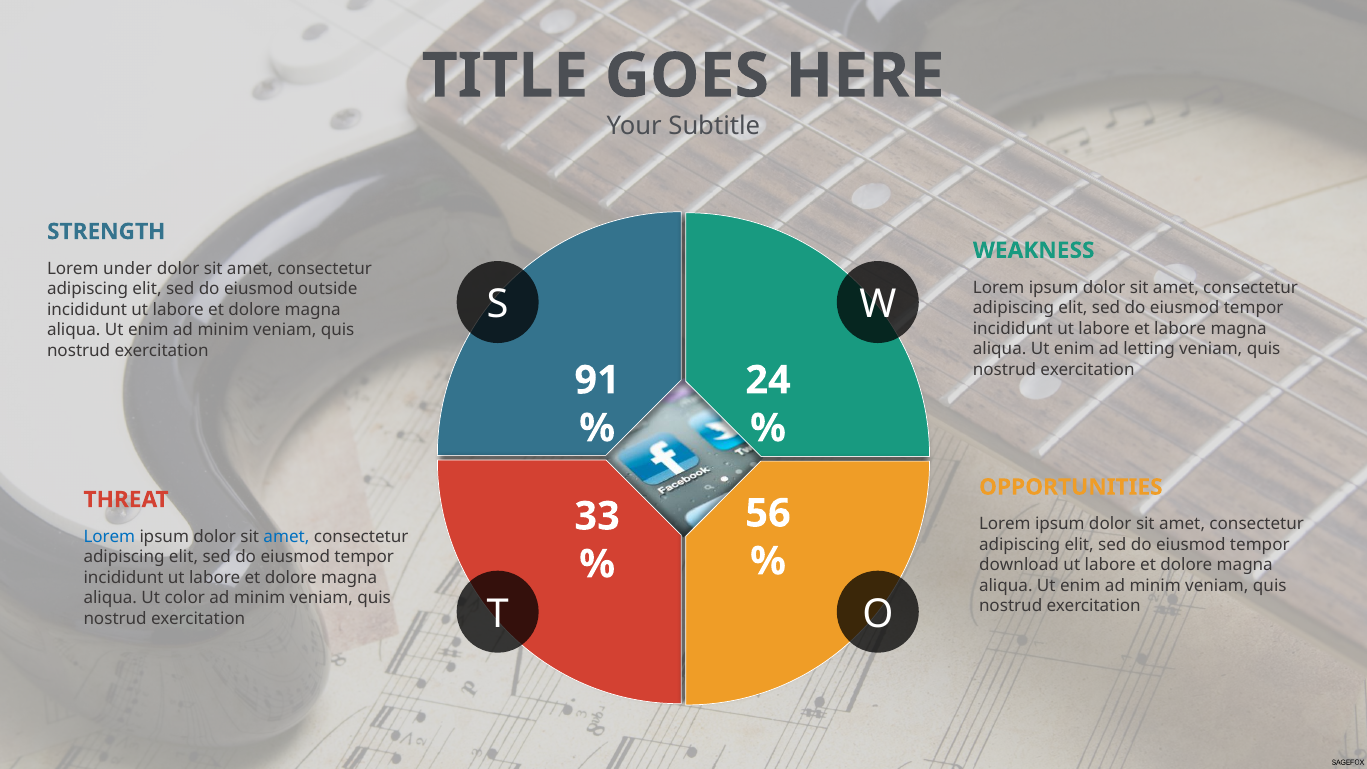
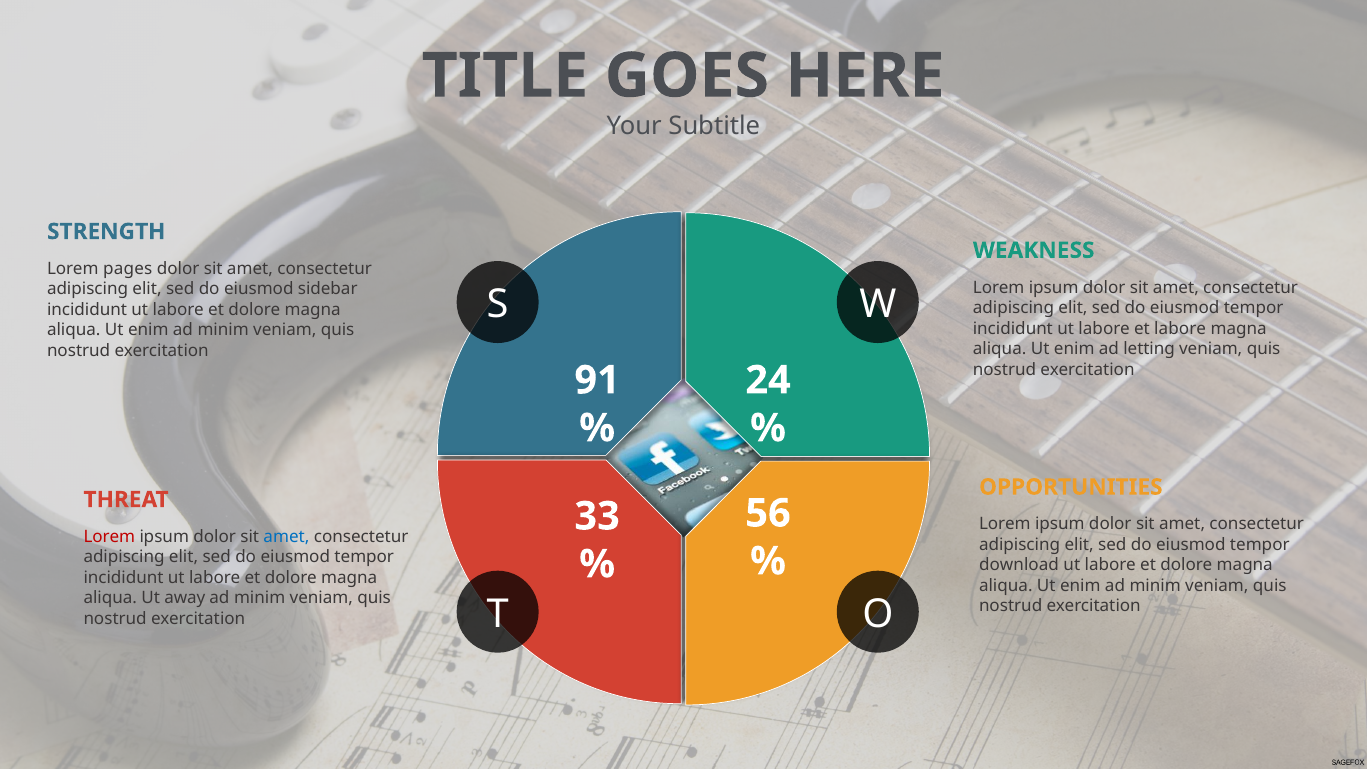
under: under -> pages
outside: outside -> sidebar
Lorem at (109, 537) colour: blue -> red
color: color -> away
